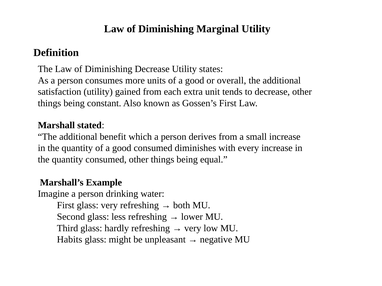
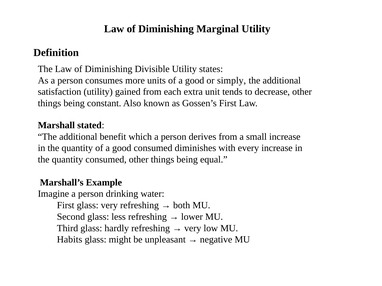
Diminishing Decrease: Decrease -> Divisible
overall: overall -> simply
